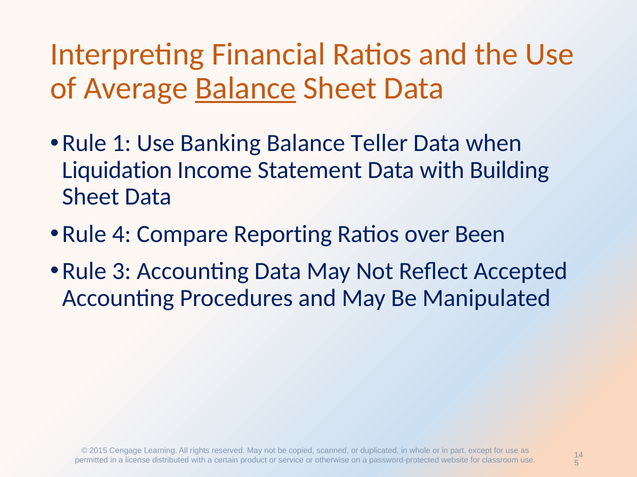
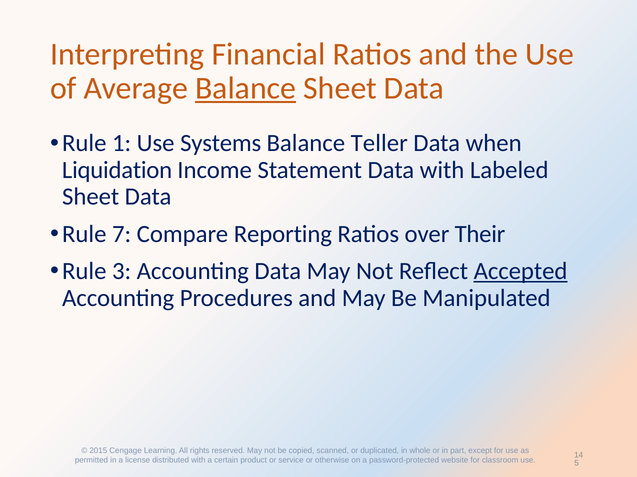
Banking: Banking -> Systems
Building: Building -> Labeled
4: 4 -> 7
Been: Been -> Their
Accepted underline: none -> present
